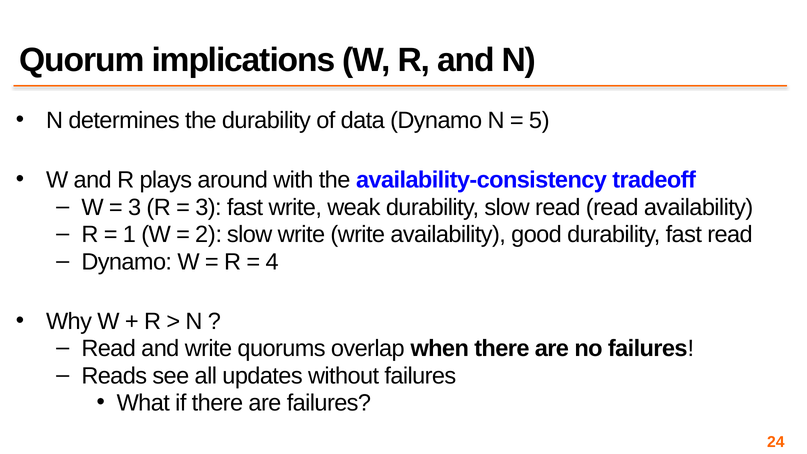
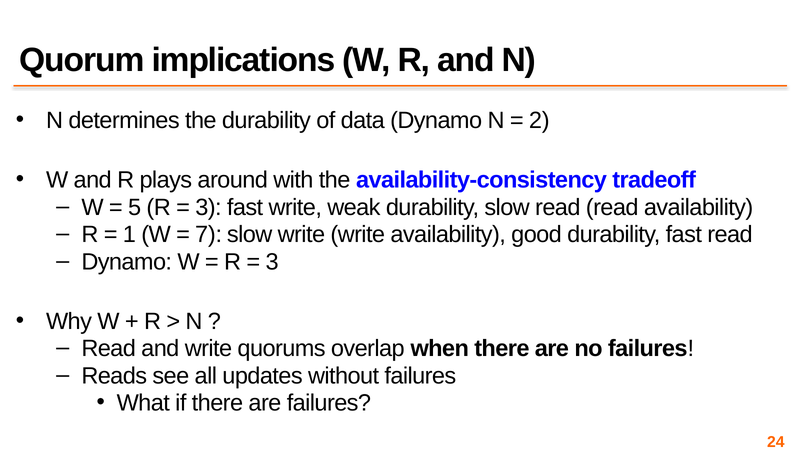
5: 5 -> 2
3 at (135, 207): 3 -> 5
2: 2 -> 7
4 at (272, 262): 4 -> 3
